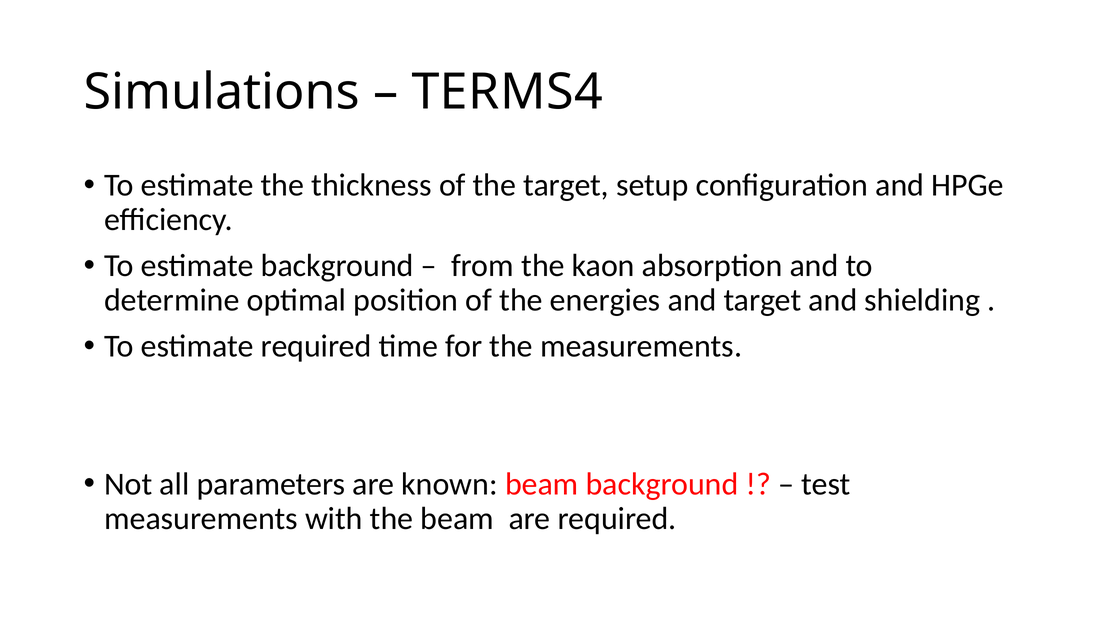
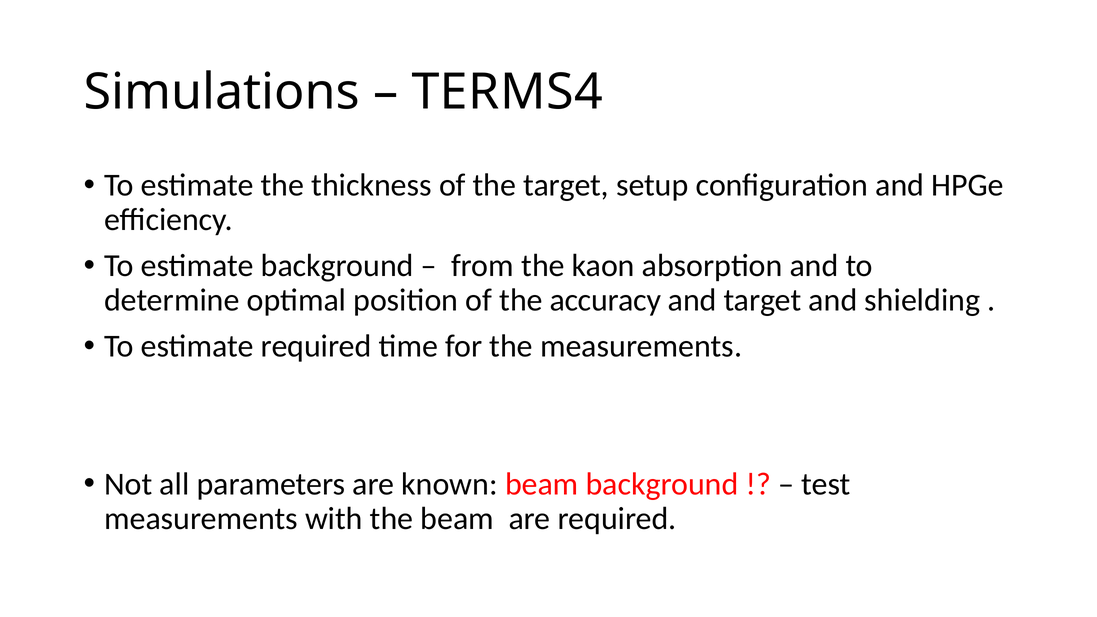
energies: energies -> accuracy
